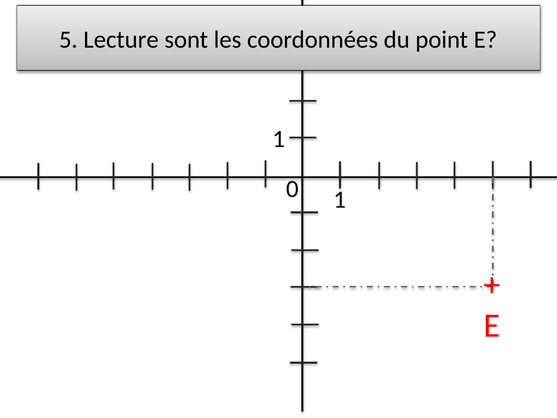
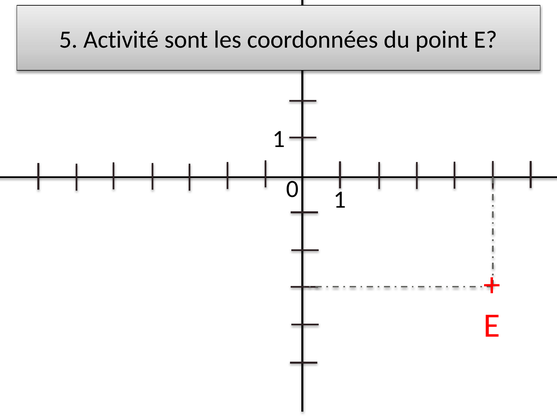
Lecture: Lecture -> Activité
